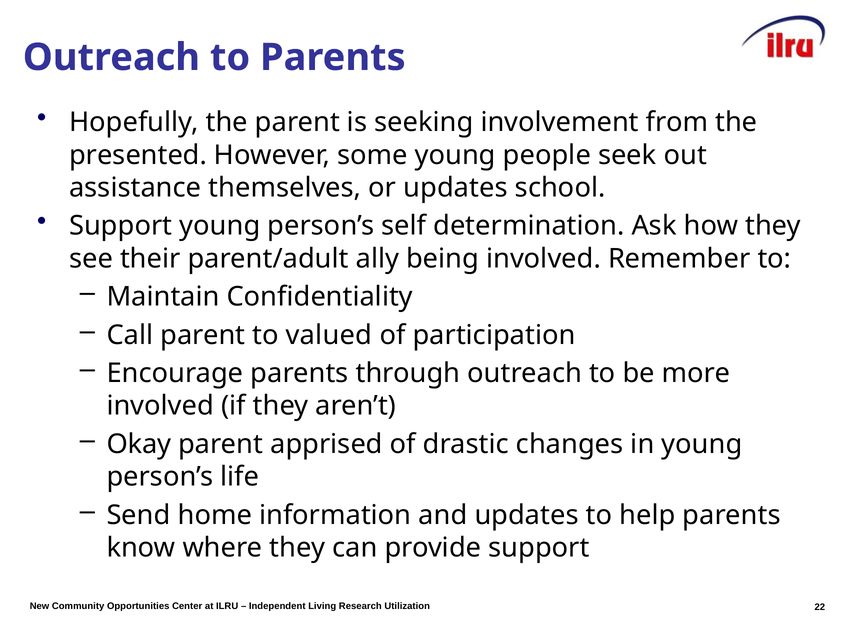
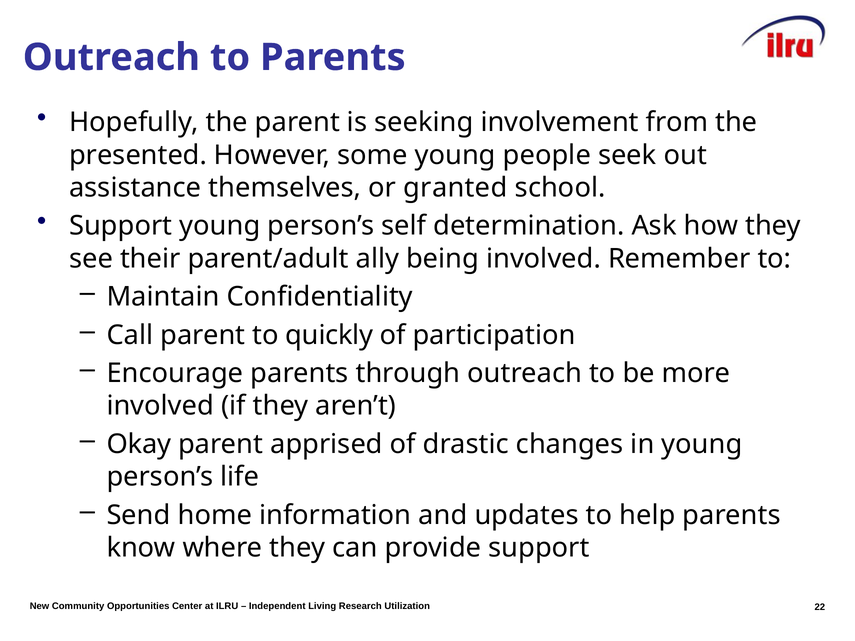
or updates: updates -> granted
valued: valued -> quickly
